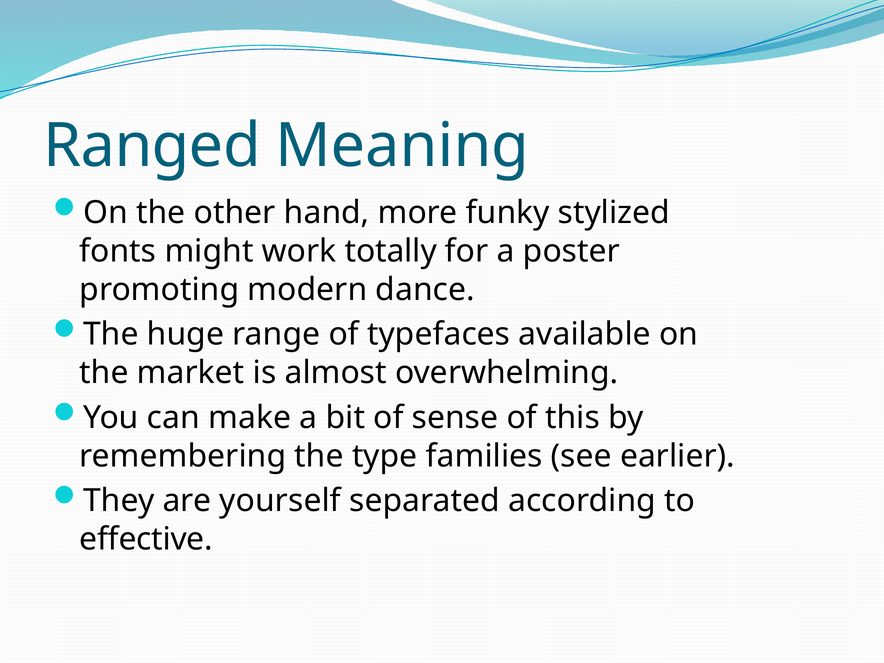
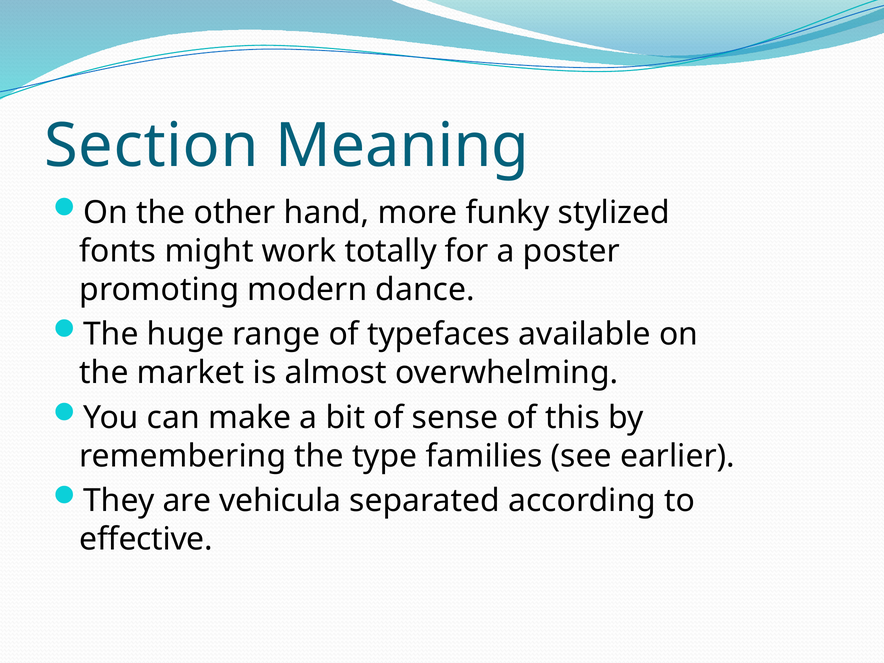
Ranged: Ranged -> Section
yourself: yourself -> vehicula
